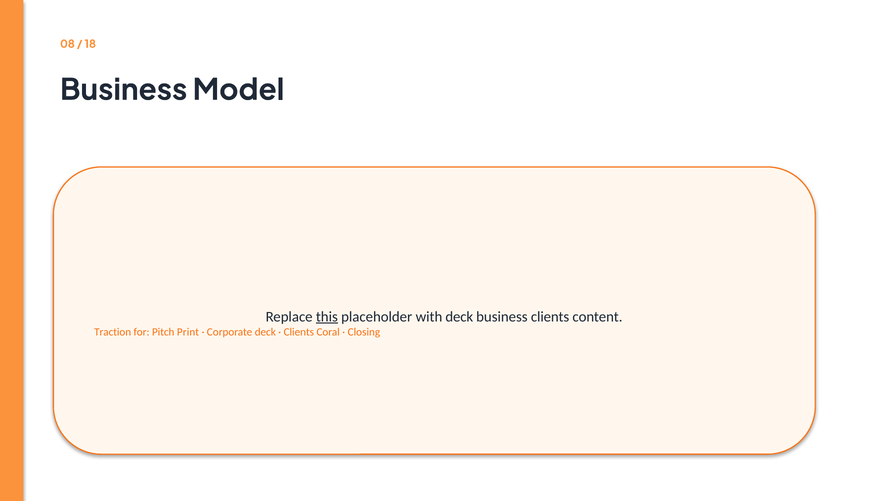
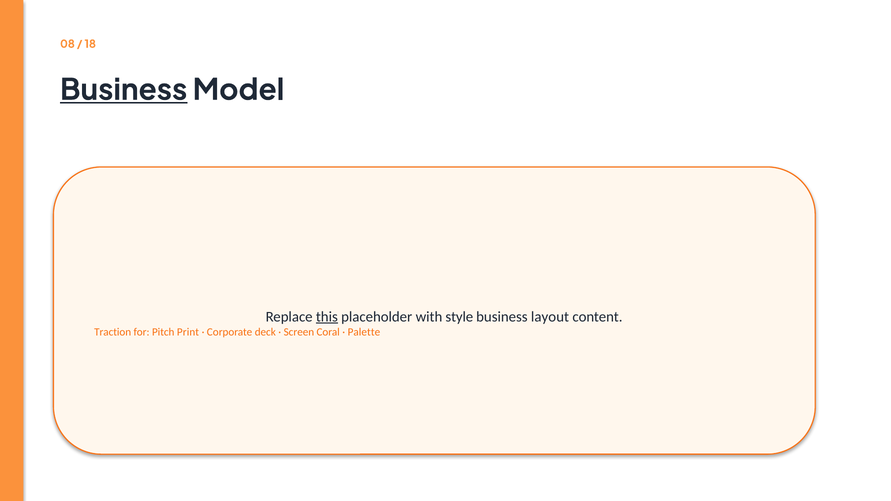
Business at (124, 90) underline: none -> present
with deck: deck -> style
business clients: clients -> layout
Clients at (299, 332): Clients -> Screen
Closing: Closing -> Palette
